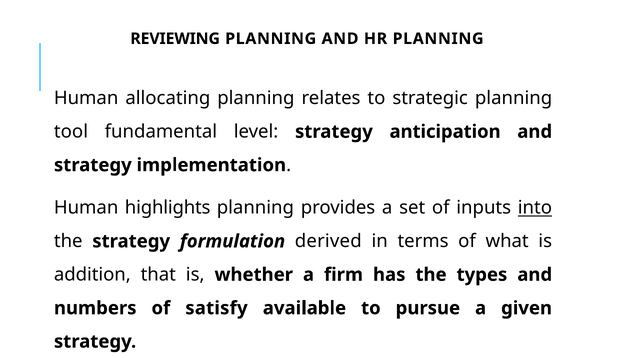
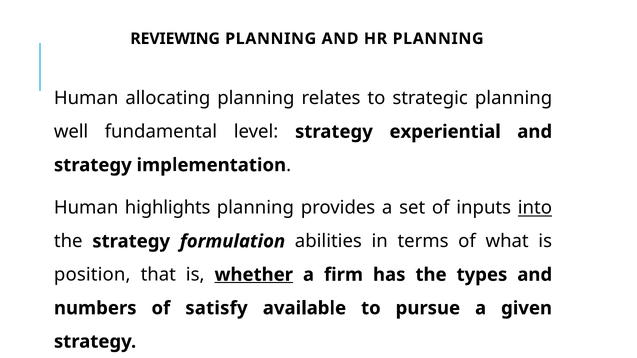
tool: tool -> well
anticipation: anticipation -> experiential
derived: derived -> abilities
addition: addition -> position
whether underline: none -> present
